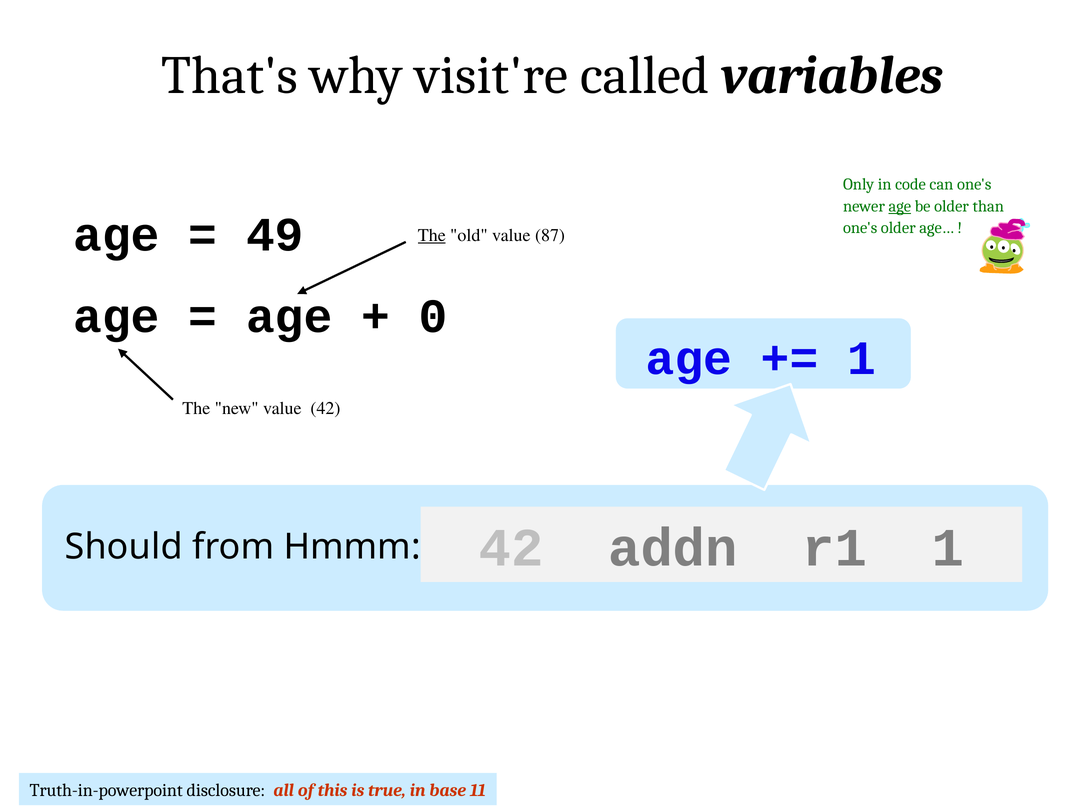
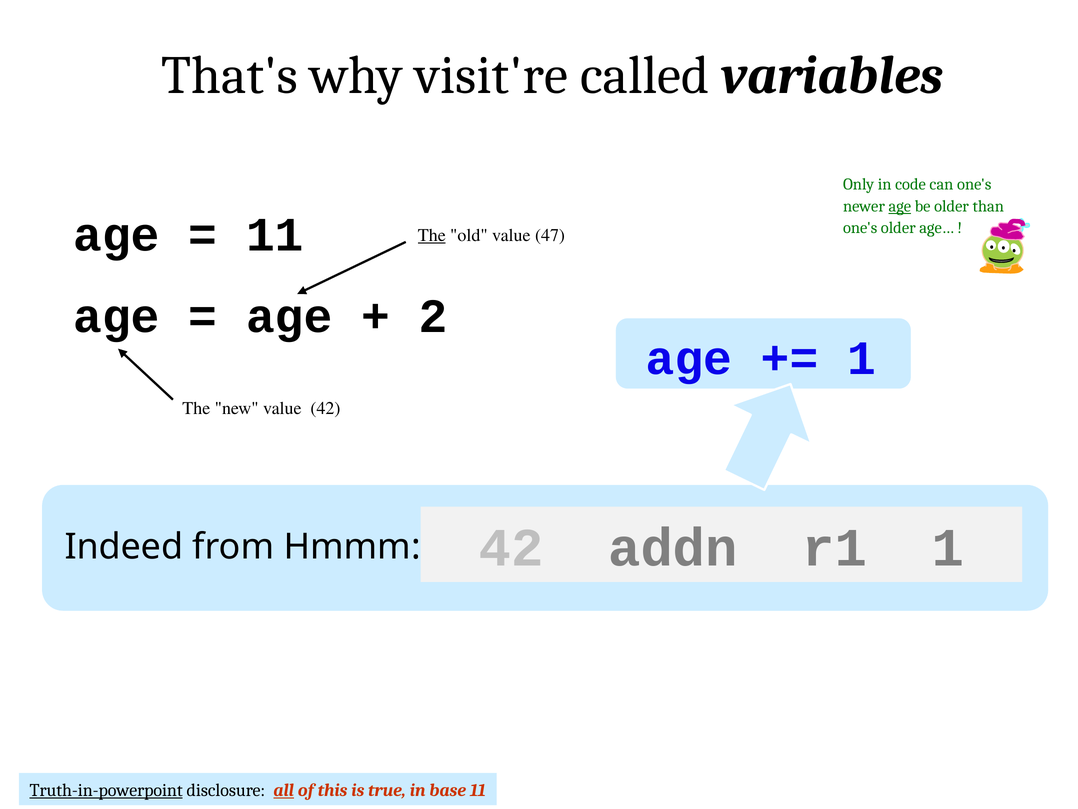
49 at (275, 235): 49 -> 11
87: 87 -> 47
0: 0 -> 2
Should: Should -> Indeed
Truth-in-powerpoint underline: none -> present
all underline: none -> present
